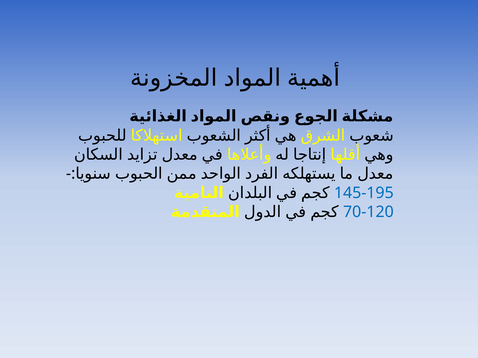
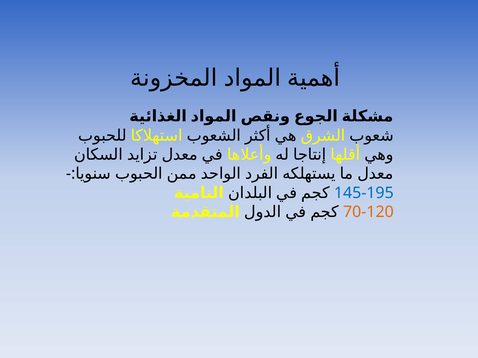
70-120 colour: blue -> orange
